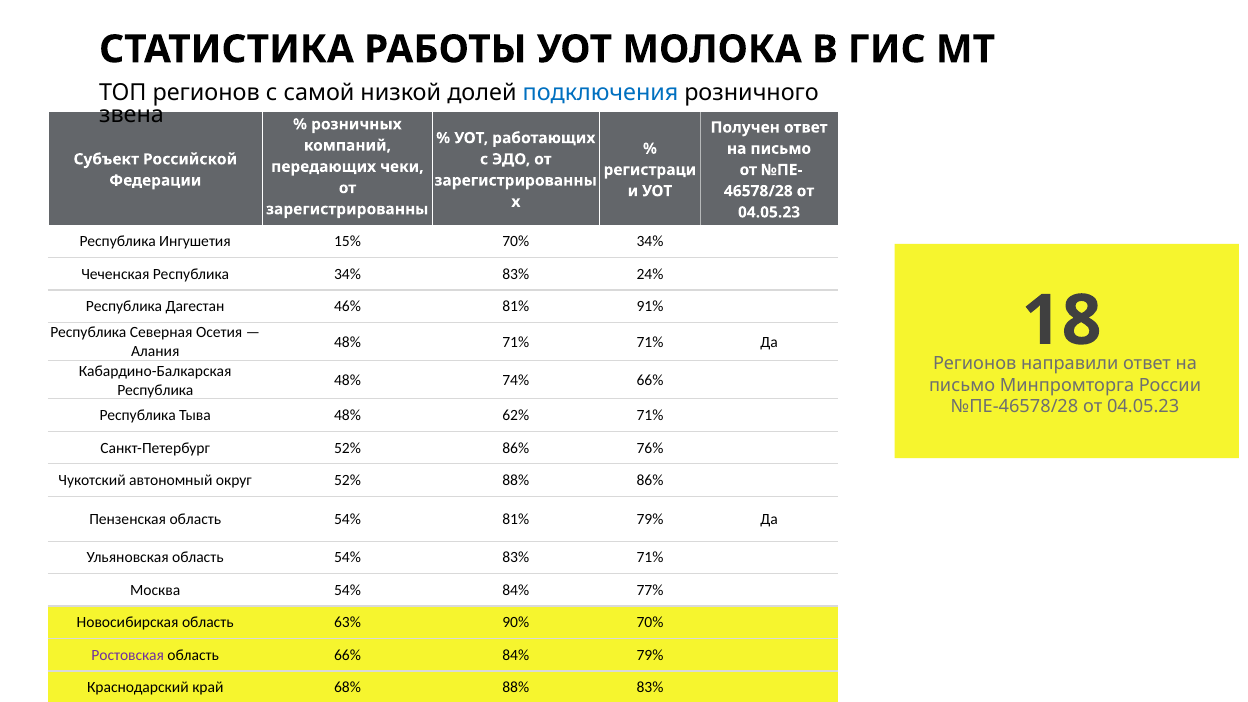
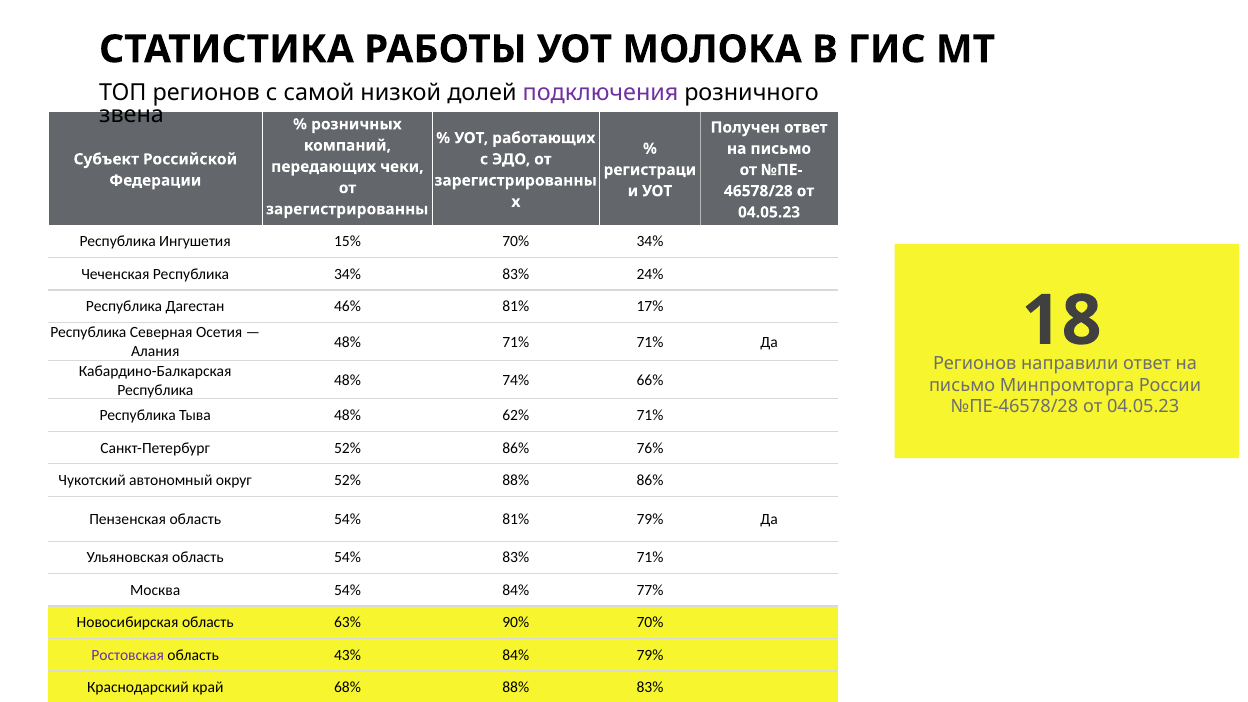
подключения colour: blue -> purple
91%: 91% -> 17%
область 66%: 66% -> 43%
